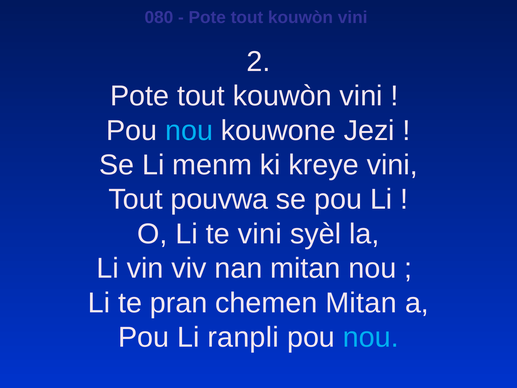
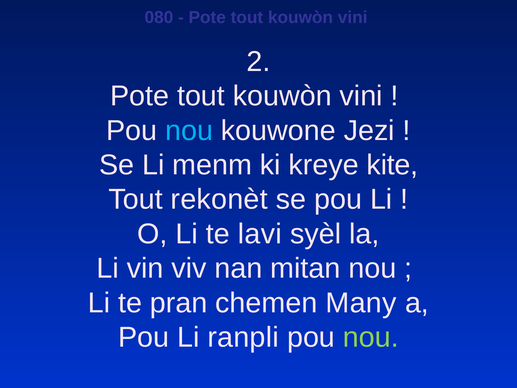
kreye vini: vini -> kite
pouvwa: pouvwa -> rekonèt
te vini: vini -> lavi
chemen Mitan: Mitan -> Many
nou at (371, 337) colour: light blue -> light green
